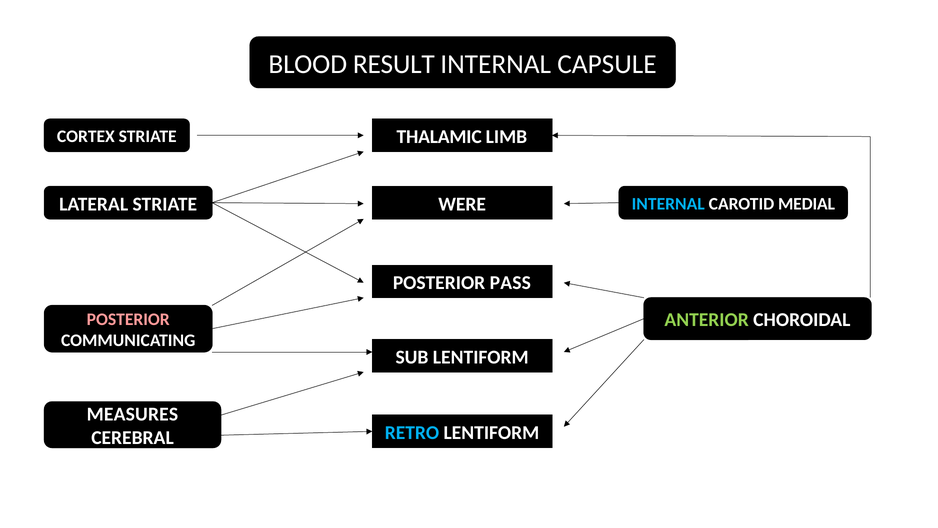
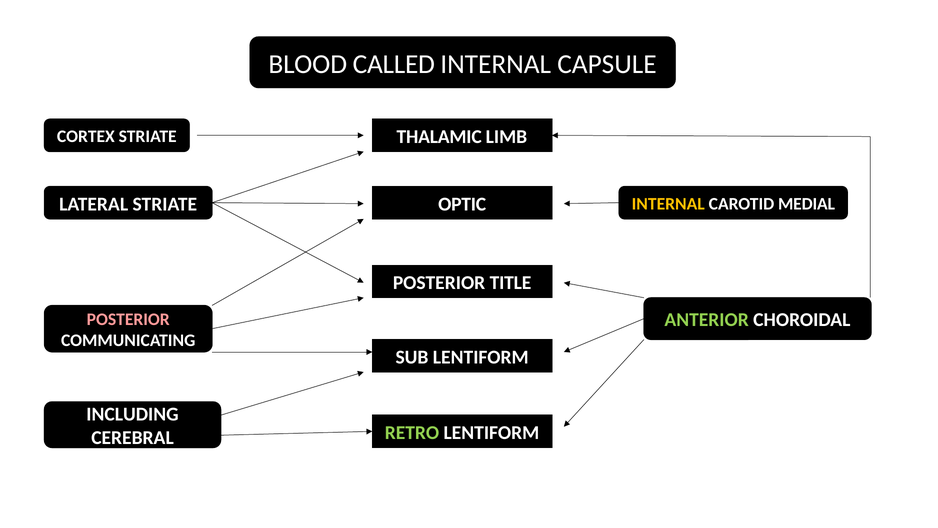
RESULT: RESULT -> CALLED
WERE: WERE -> OPTIC
INTERNAL at (668, 204) colour: light blue -> yellow
PASS: PASS -> TITLE
MEASURES: MEASURES -> INCLUDING
RETRO colour: light blue -> light green
